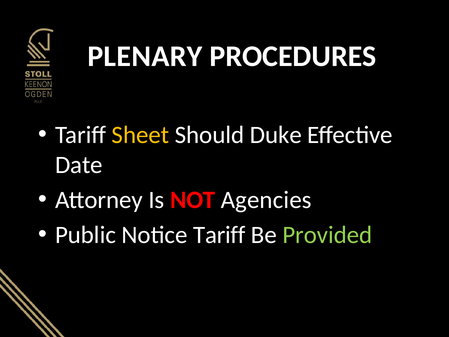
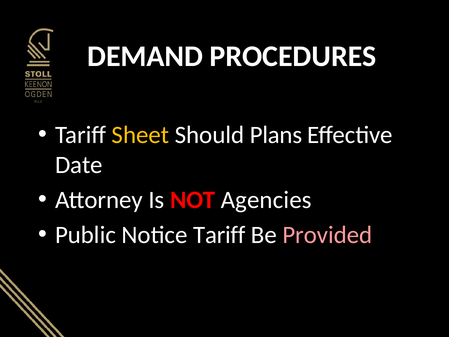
PLENARY: PLENARY -> DEMAND
Duke: Duke -> Plans
Provided colour: light green -> pink
